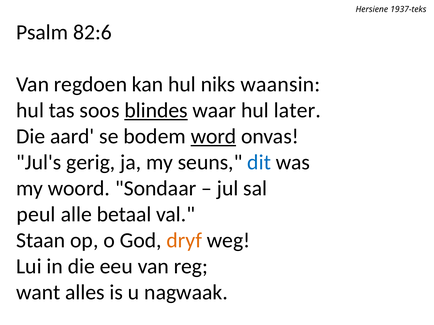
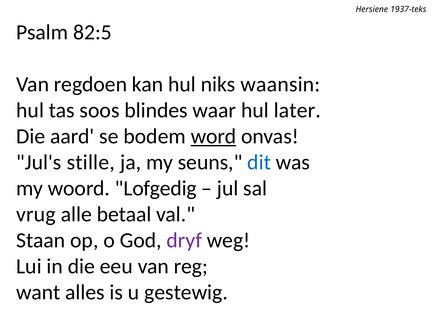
82:6: 82:6 -> 82:5
blindes underline: present -> none
gerig: gerig -> stille
Sondaar: Sondaar -> Lofgedig
peul: peul -> vrug
dryf colour: orange -> purple
nagwaak: nagwaak -> gestewig
